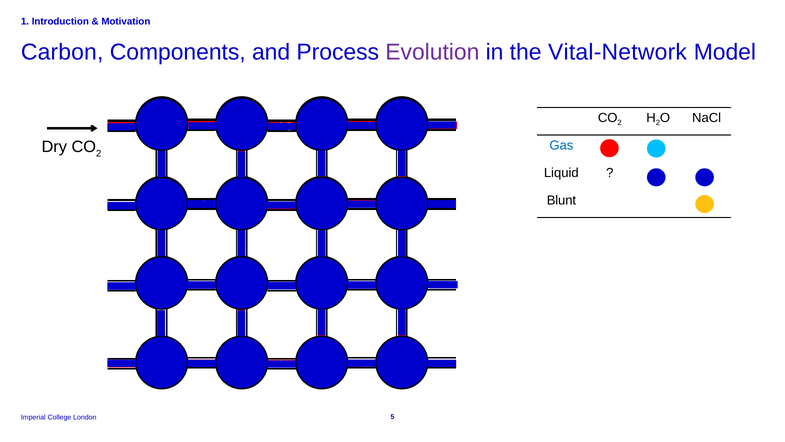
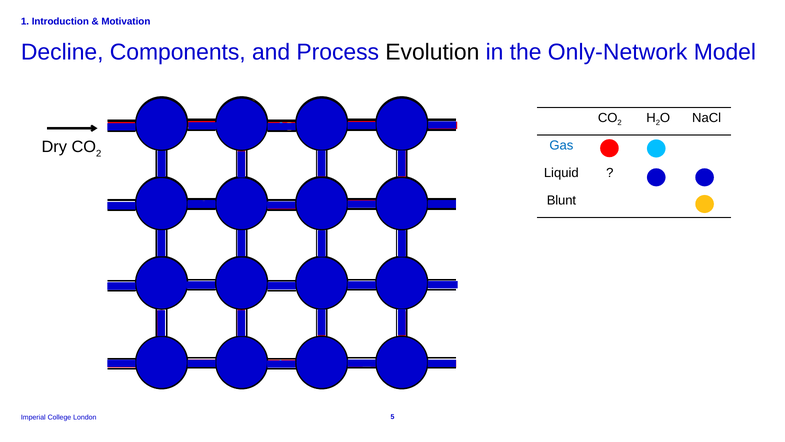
Carbon: Carbon -> Decline
Evolution colour: purple -> black
Vital-Network: Vital-Network -> Only-Network
